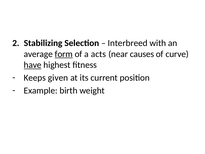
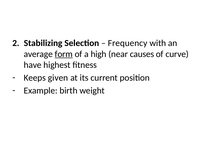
Interbreed: Interbreed -> Frequency
acts: acts -> high
have underline: present -> none
